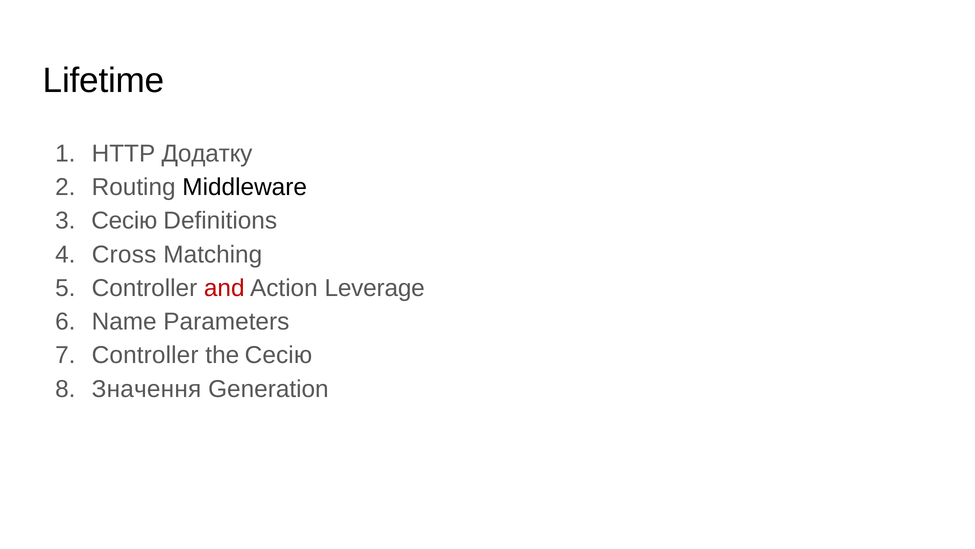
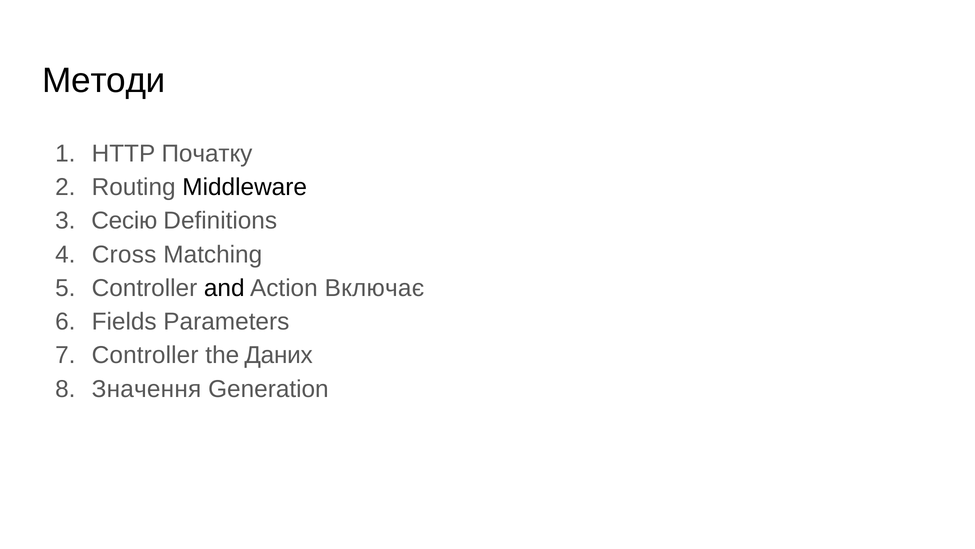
Lifetime: Lifetime -> Методи
Додатку: Додатку -> Початку
and colour: red -> black
Leverage: Leverage -> Включає
Name: Name -> Fields
the Сесію: Сесію -> Даних
